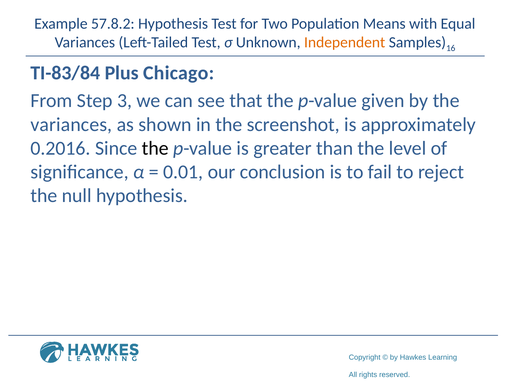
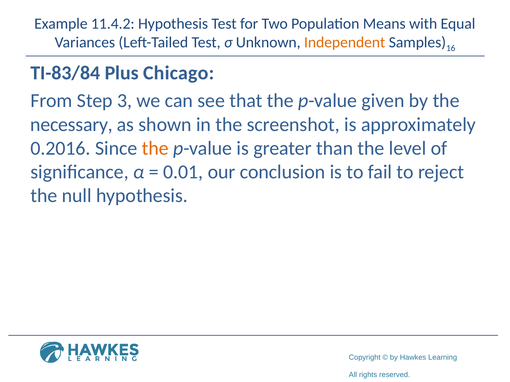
57.8.2: 57.8.2 -> 11.4.2
variances at (71, 125): variances -> necessary
the at (155, 148) colour: black -> orange
